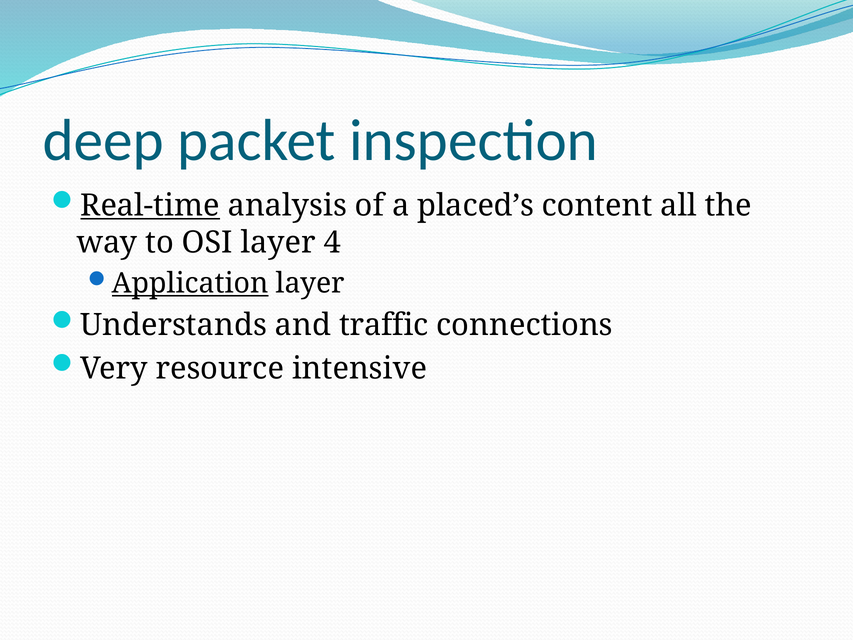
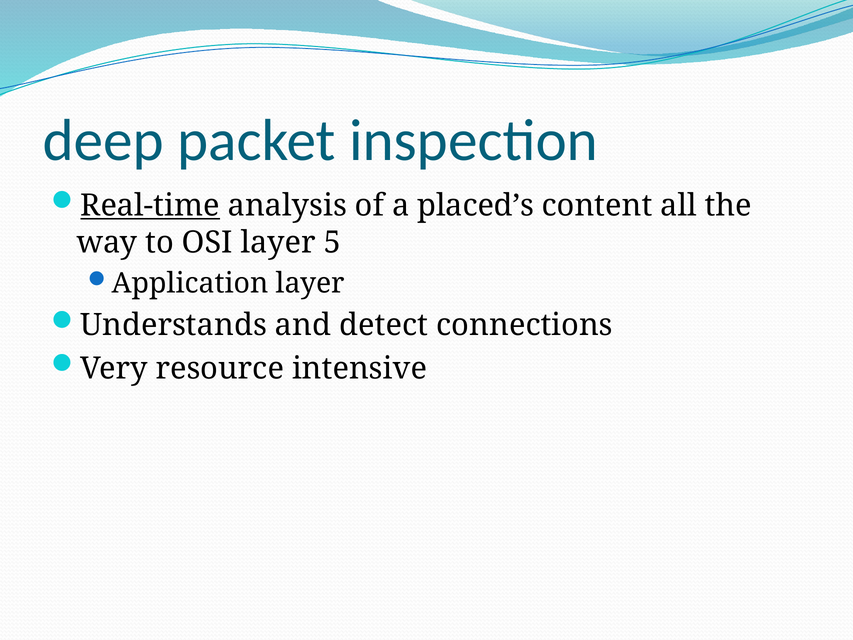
4: 4 -> 5
Application underline: present -> none
traffic: traffic -> detect
